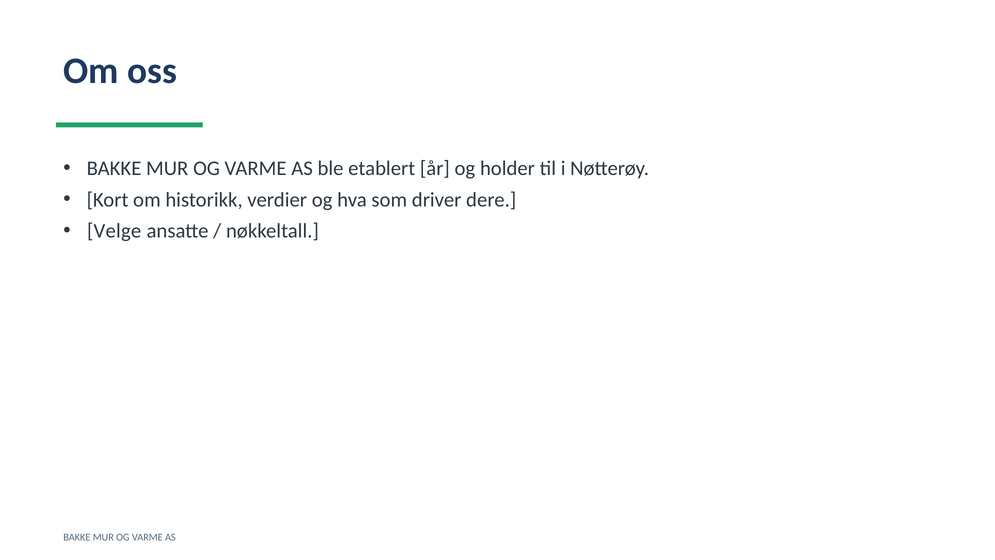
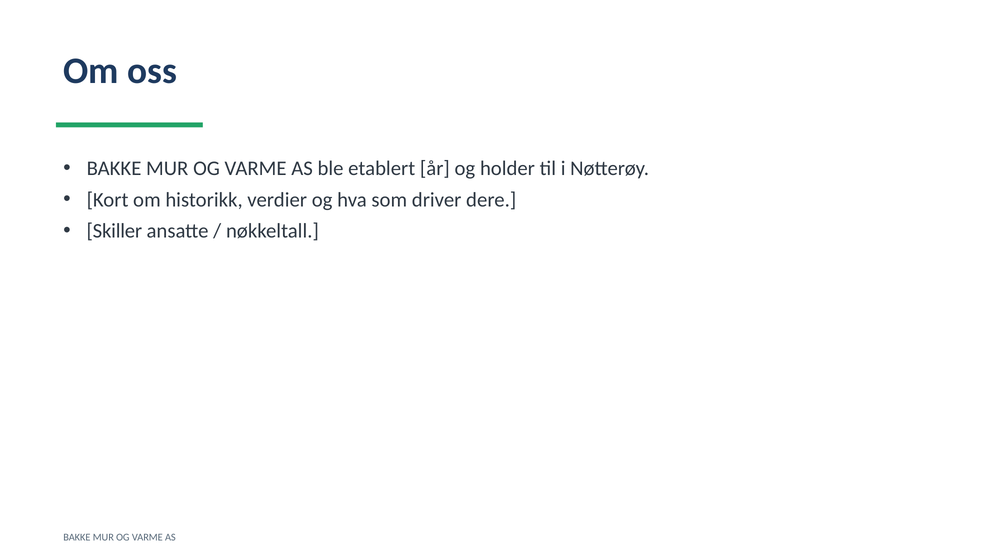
Velge: Velge -> Skiller
